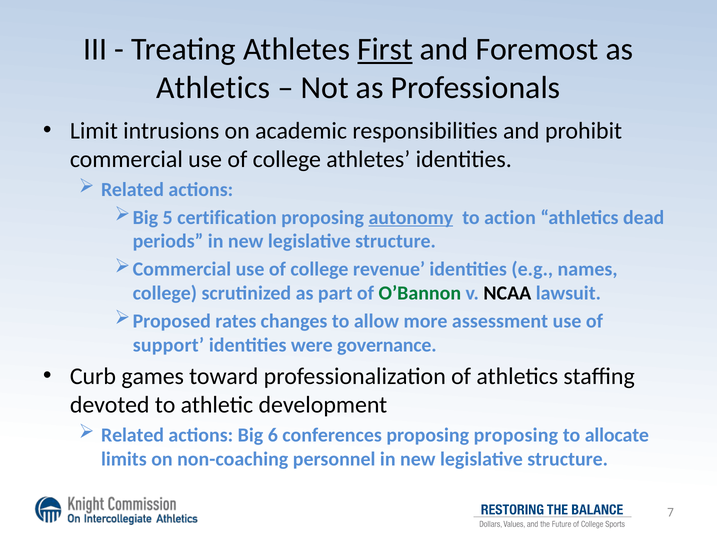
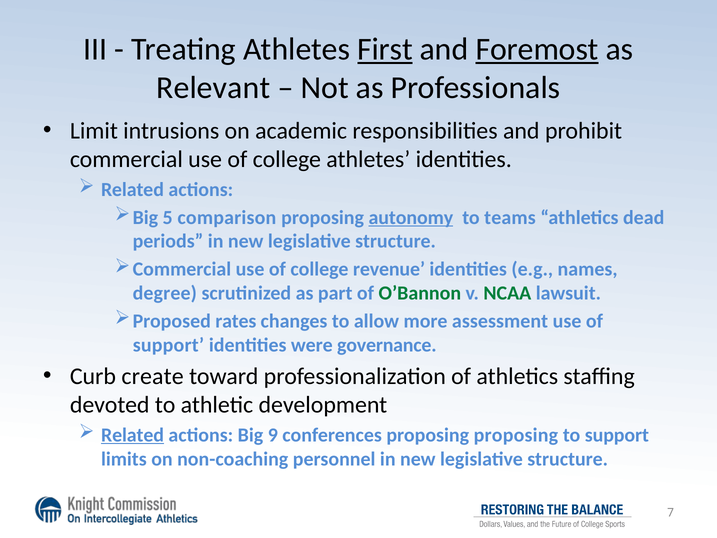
Foremost underline: none -> present
Athletics at (213, 88): Athletics -> Relevant
certification: certification -> comparison
action: action -> teams
college at (165, 293): college -> degree
NCAA colour: black -> green
games: games -> create
Related at (133, 435) underline: none -> present
6: 6 -> 9
to allocate: allocate -> support
